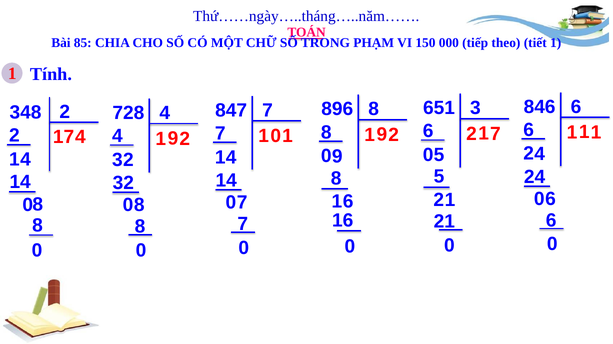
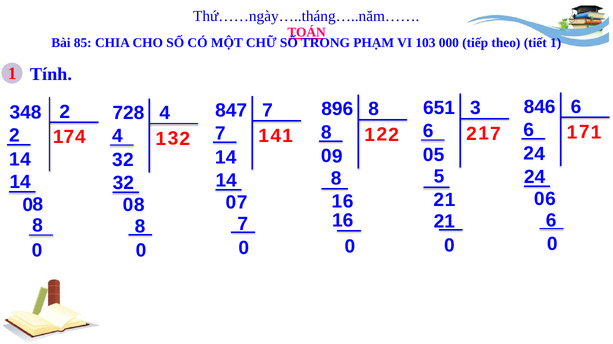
150: 150 -> 103
1 at (584, 132): 1 -> 7
9 at (382, 135): 9 -> 2
0 at (276, 136): 0 -> 4
9 at (173, 138): 9 -> 3
